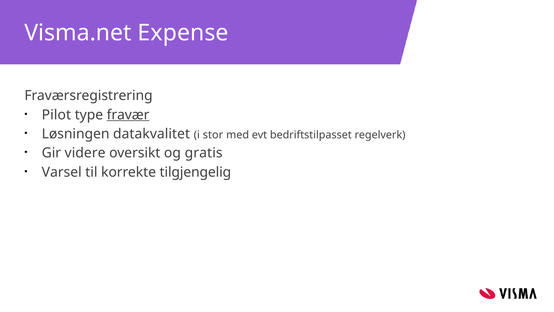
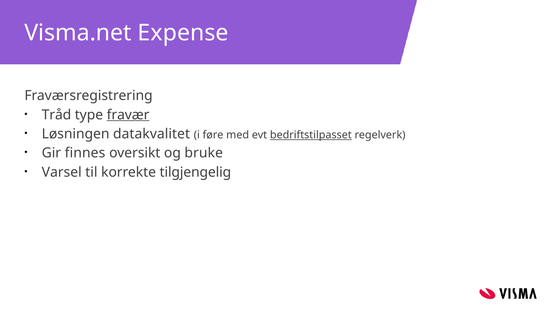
Pilot: Pilot -> Tråd
stor: stor -> føre
bedriftstilpasset underline: none -> present
videre: videre -> finnes
gratis: gratis -> bruke
